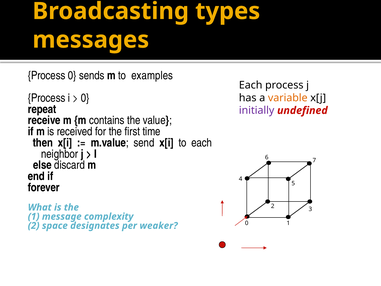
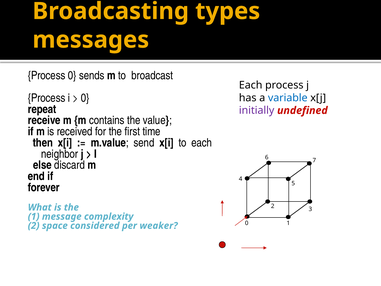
examples: examples -> broadcast
variable colour: orange -> blue
designates: designates -> considered
